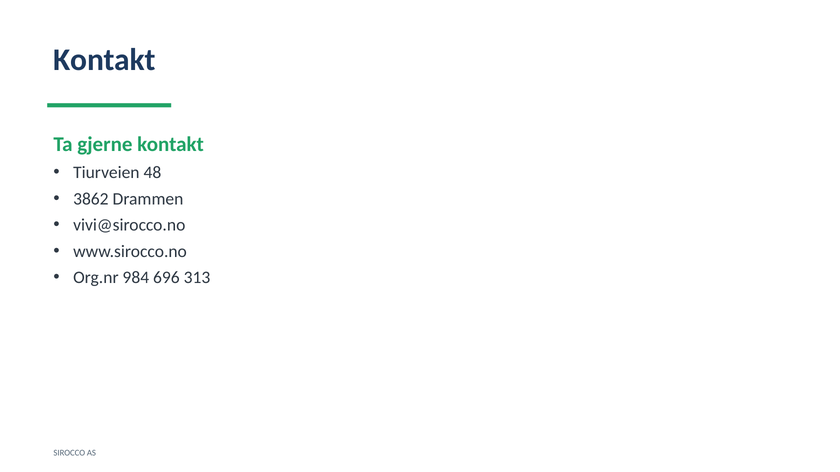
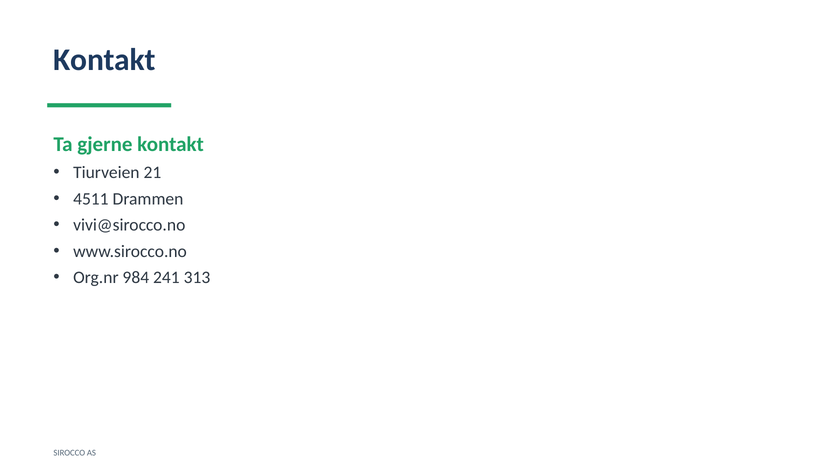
48: 48 -> 21
3862: 3862 -> 4511
696: 696 -> 241
